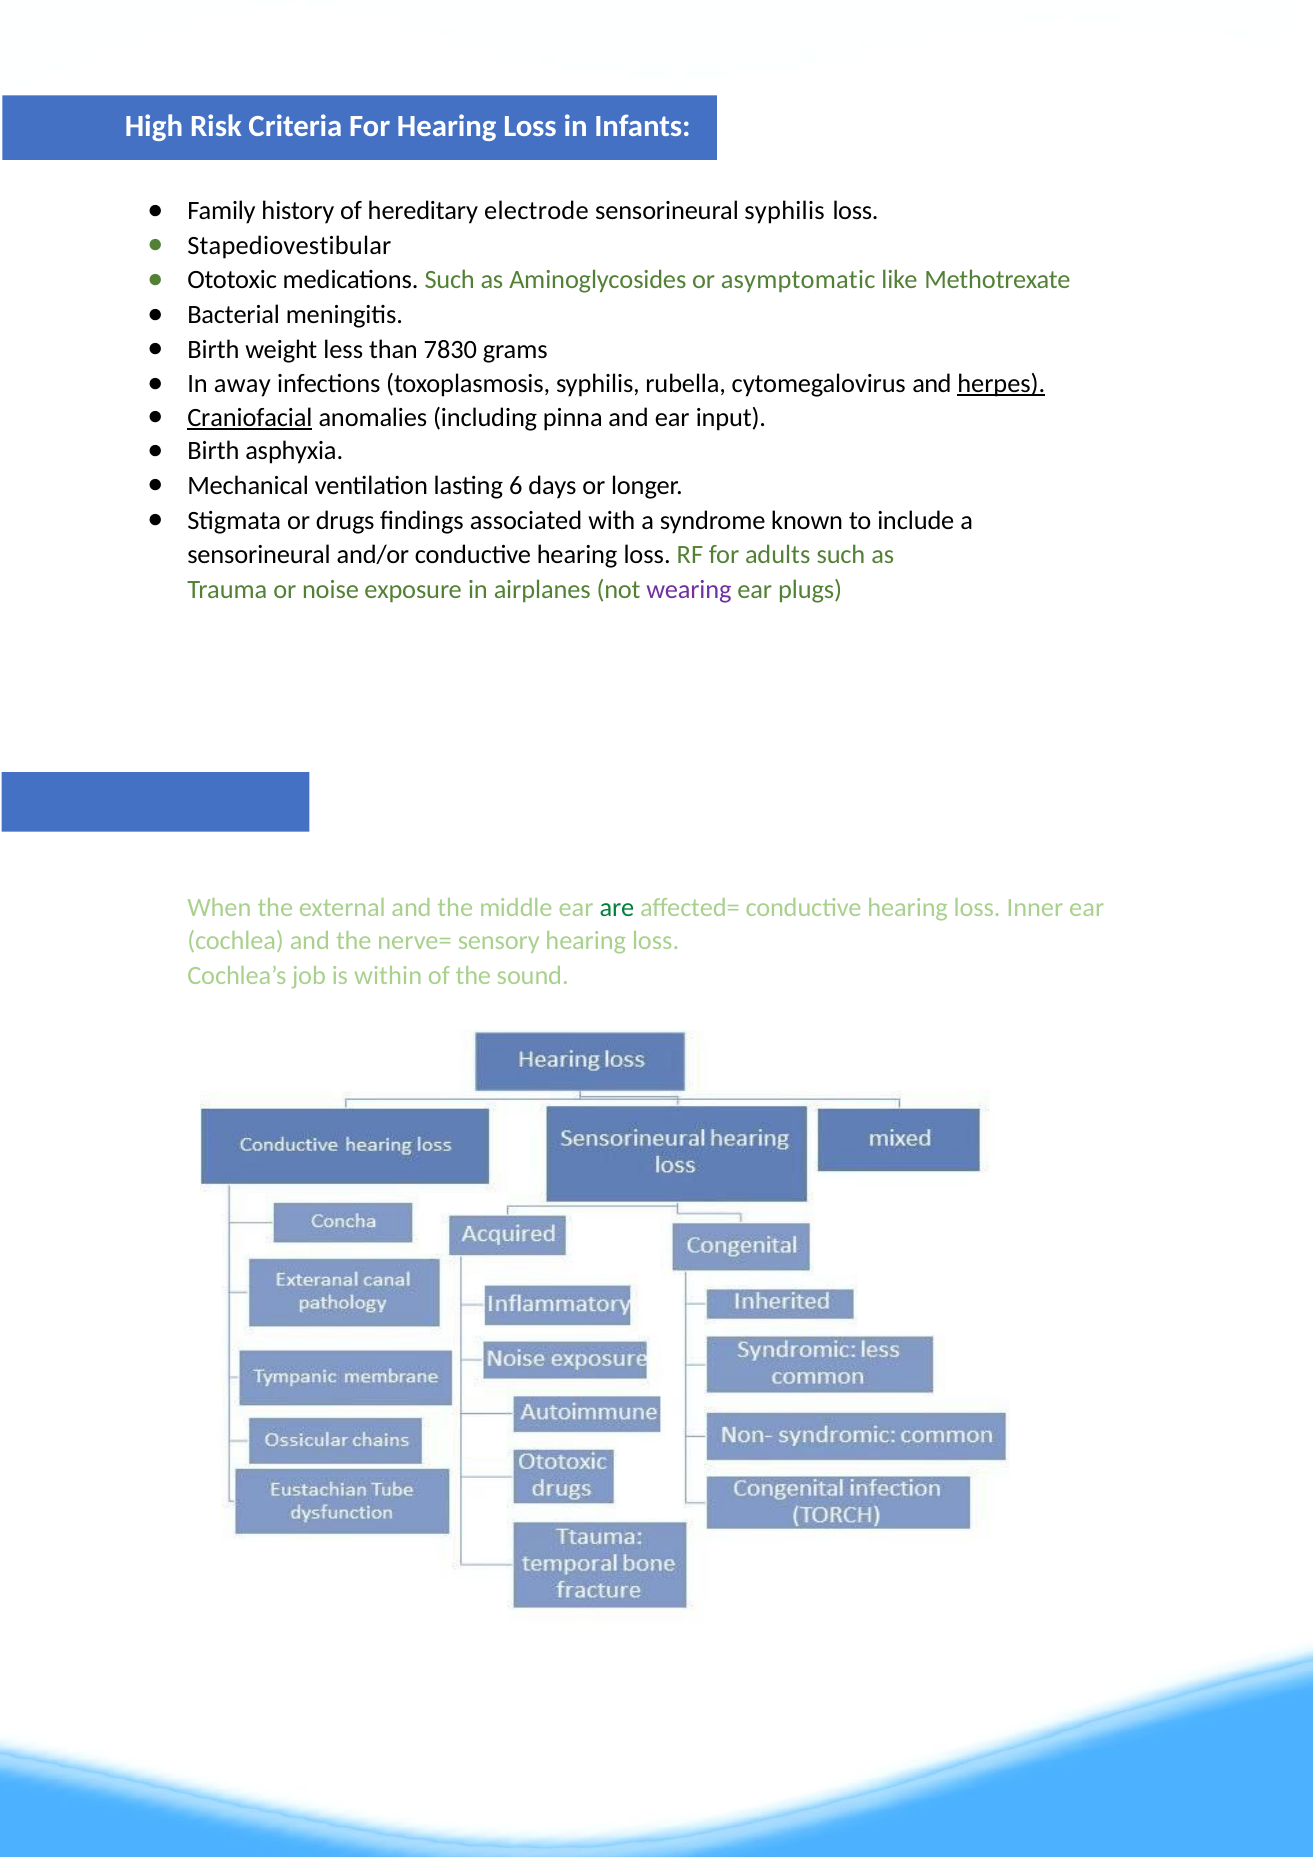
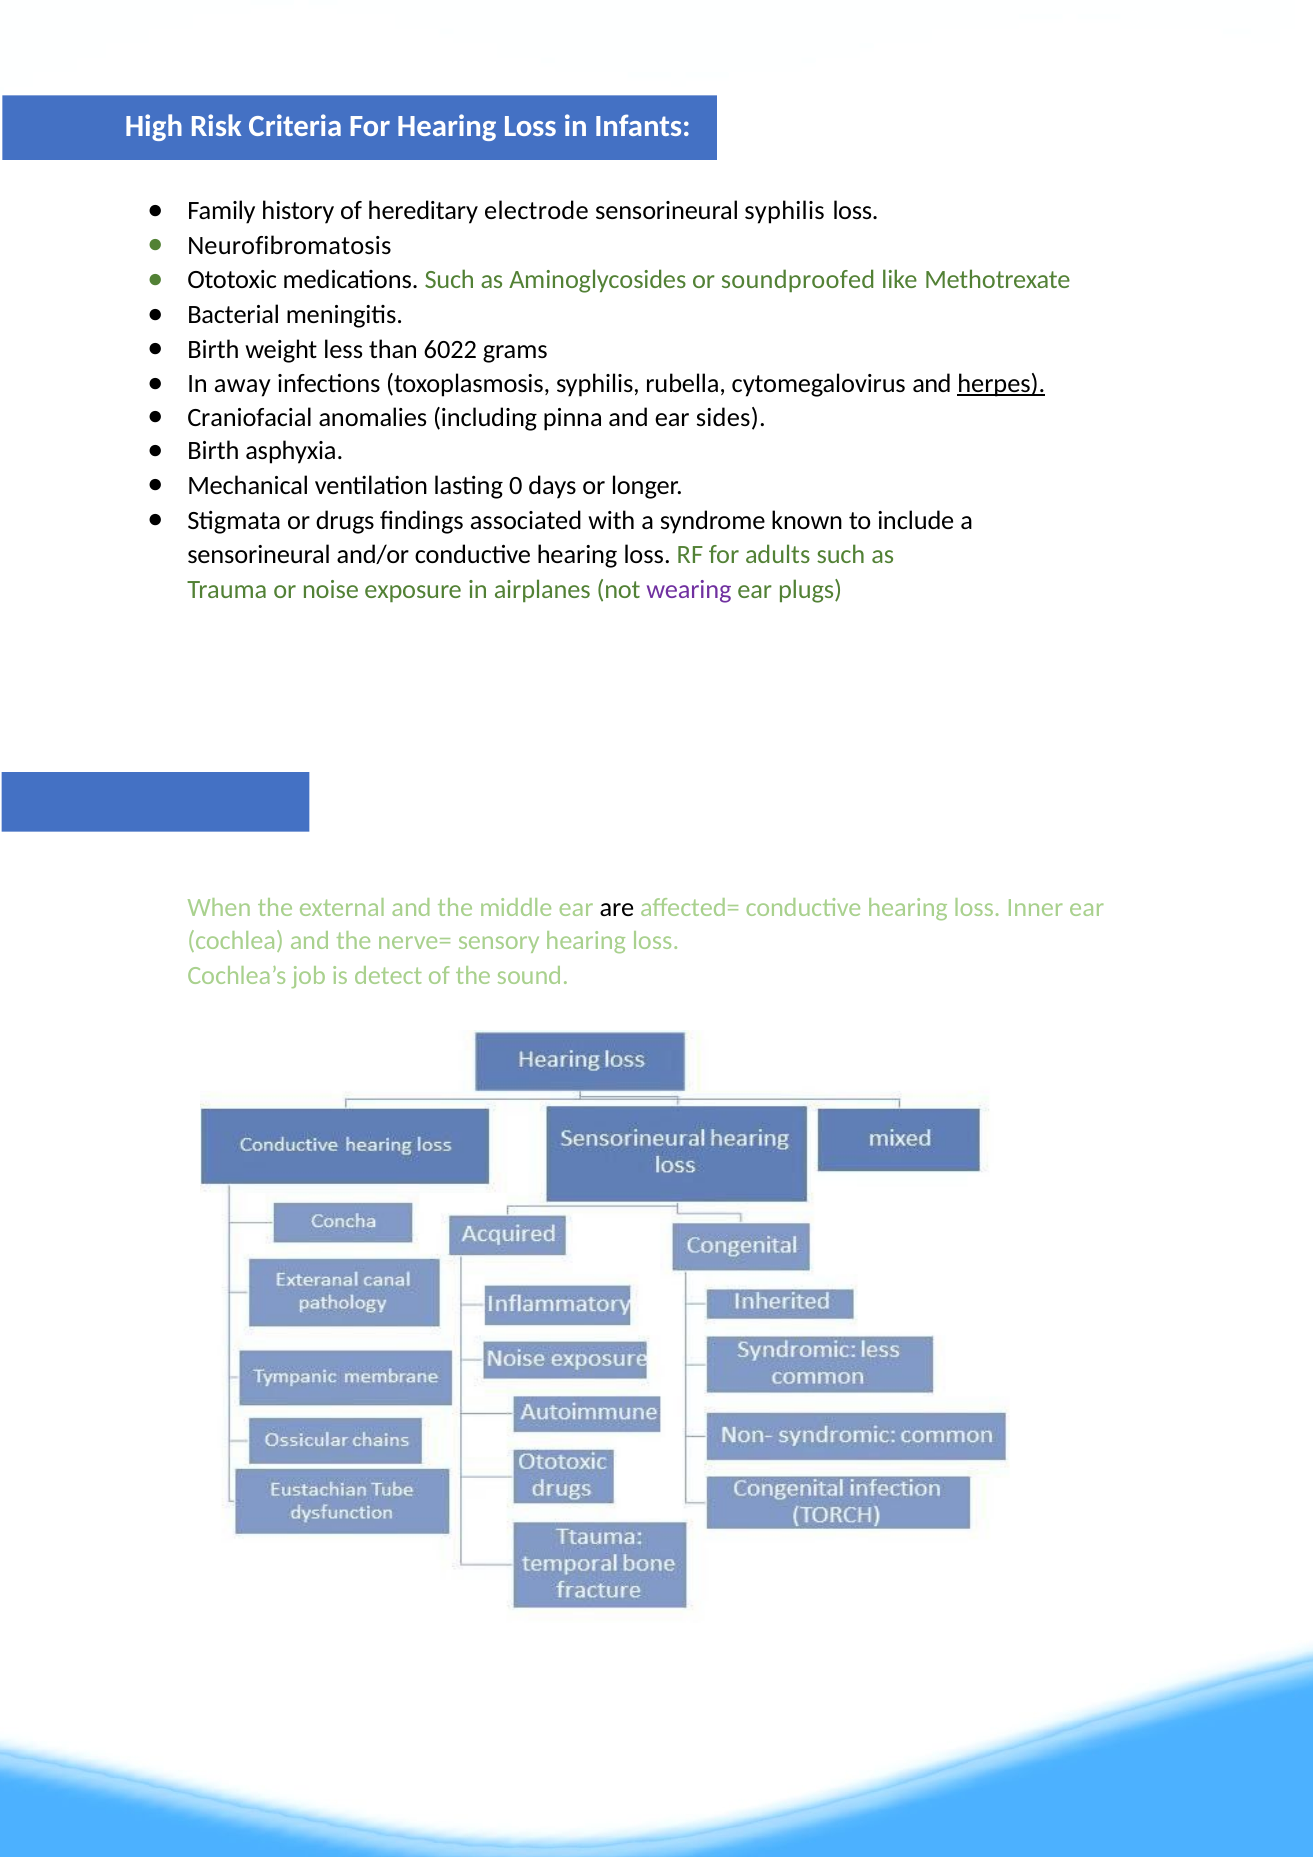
Stapediovestibular: Stapediovestibular -> Neurofibromatosis
asymptomatic: asymptomatic -> soundproofed
7830: 7830 -> 6022
Craniofacial underline: present -> none
input: input -> sides
6: 6 -> 0
are colour: green -> black
within: within -> detect
